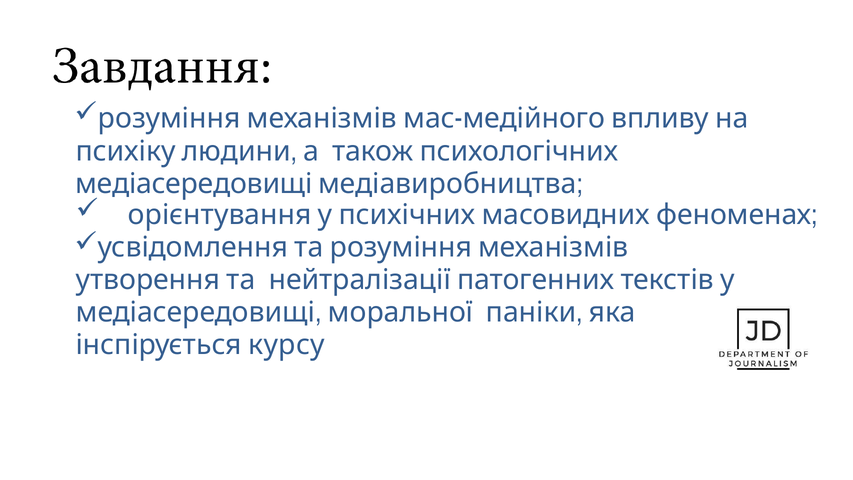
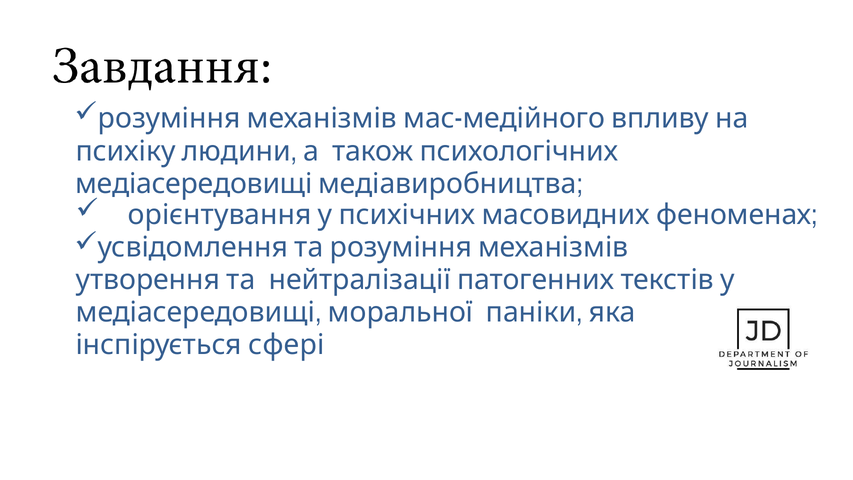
курсу: курсу -> сфері
